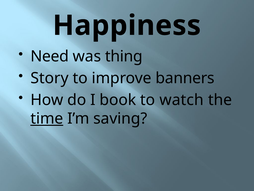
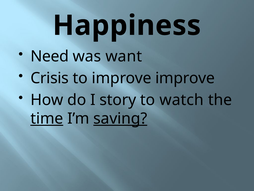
thing: thing -> want
Story: Story -> Crisis
improve banners: banners -> improve
book: book -> story
saving underline: none -> present
